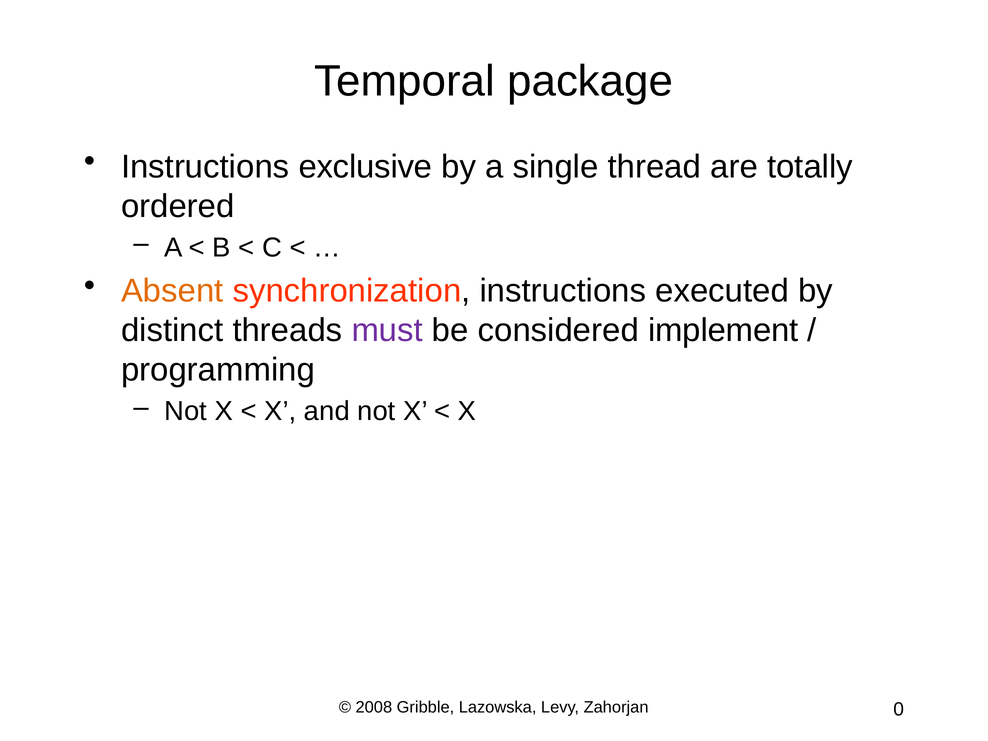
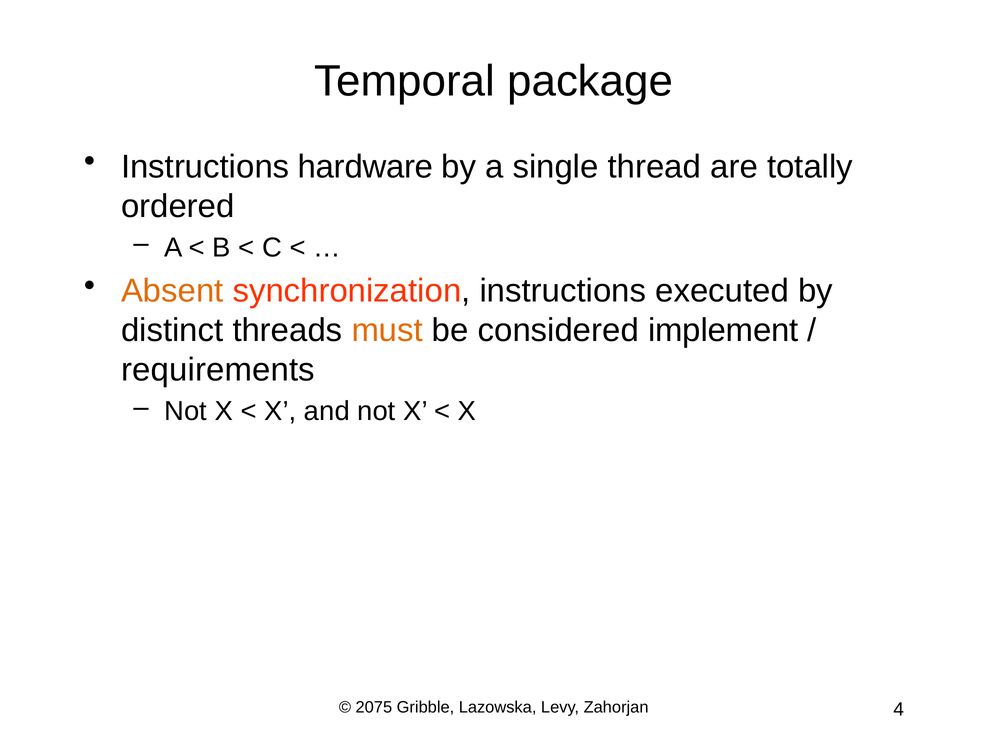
exclusive: exclusive -> hardware
must colour: purple -> orange
programming: programming -> requirements
2008: 2008 -> 2075
0: 0 -> 4
